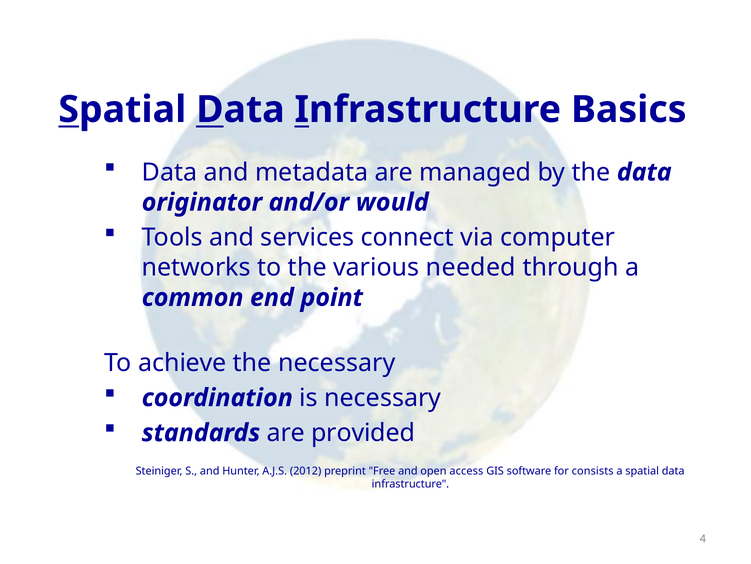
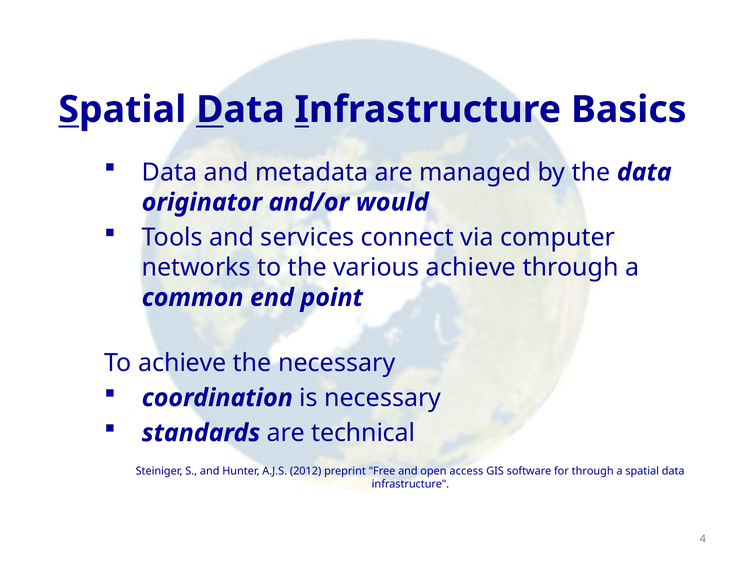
various needed: needed -> achieve
provided: provided -> technical
for consists: consists -> through
